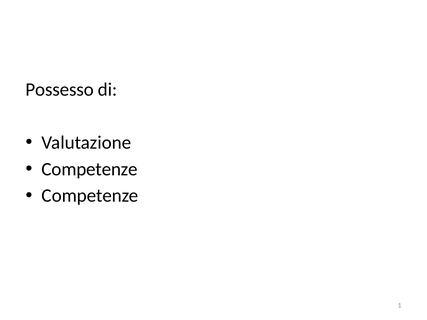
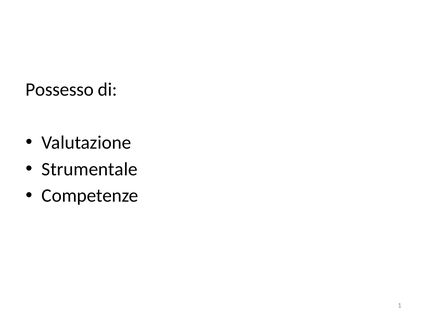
Competenze at (90, 169): Competenze -> Strumentale
